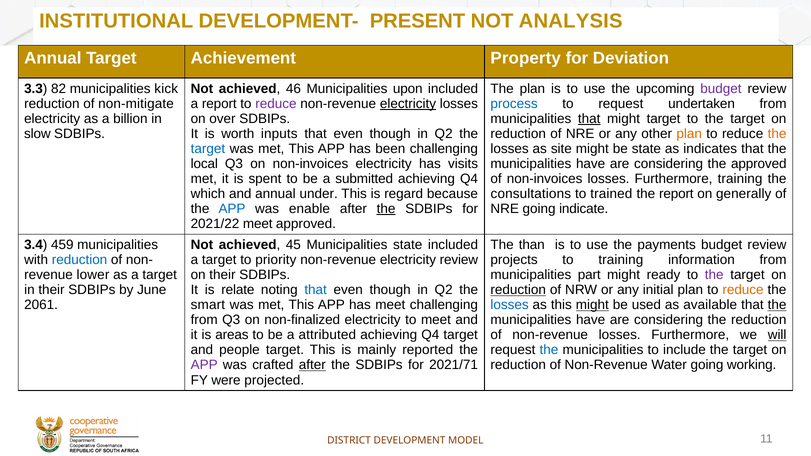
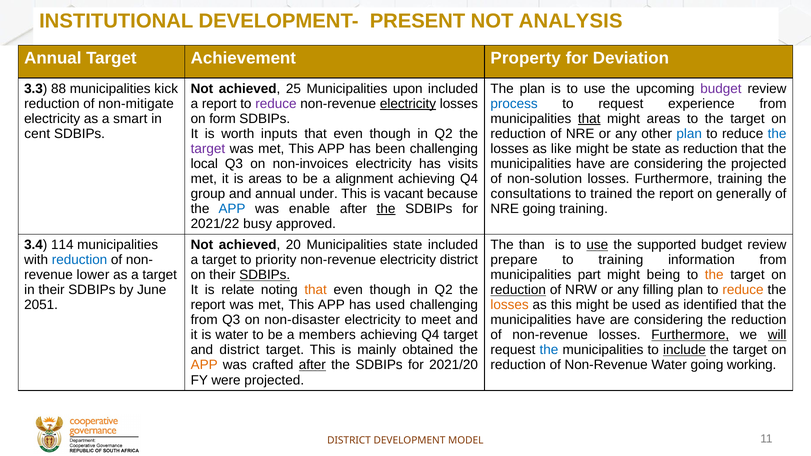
82: 82 -> 88
46: 46 -> 25
undertaken: undertaken -> experience
billion: billion -> smart
over: over -> form
might target: target -> areas
slow: slow -> cent
plan at (689, 134) colour: orange -> blue
the at (777, 134) colour: orange -> blue
target at (208, 149) colour: blue -> purple
site: site -> like
as indicates: indicates -> reduction
the approved: approved -> projected
is spent: spent -> areas
submitted: submitted -> alignment
of non-invoices: non-invoices -> non-solution
which: which -> group
regard: regard -> vacant
going indicate: indicate -> training
2021/22 meet: meet -> busy
459: 459 -> 114
45: 45 -> 20
use at (597, 245) underline: none -> present
payments: payments -> supported
electricity review: review -> district
projects: projects -> prepare
SDBIPs at (265, 275) underline: none -> present
ready: ready -> being
the at (714, 275) colour: purple -> orange
that at (316, 290) colour: blue -> orange
initial: initial -> filling
2061: 2061 -> 2051
smart at (208, 305): smart -> report
has meet: meet -> used
losses at (510, 305) colour: blue -> orange
might at (592, 305) underline: present -> none
available: available -> identified
the at (777, 305) underline: present -> none
non-finalized: non-finalized -> non-disaster
is areas: areas -> water
attributed: attributed -> members
Furthermore at (690, 335) underline: none -> present
and people: people -> district
reported: reported -> obtained
include underline: none -> present
APP at (204, 365) colour: purple -> orange
2021/71: 2021/71 -> 2021/20
